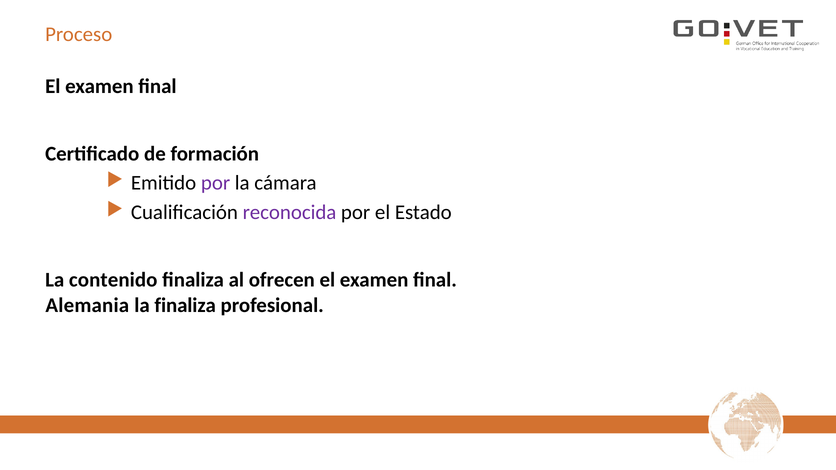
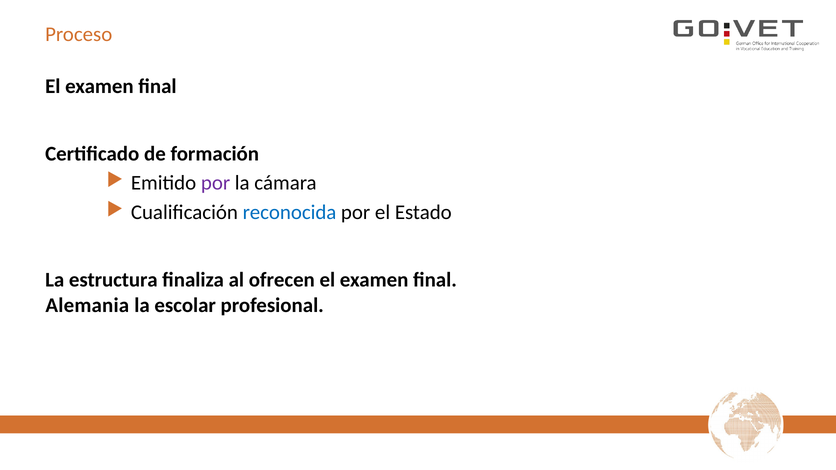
reconocida colour: purple -> blue
contenido: contenido -> estructura
la finaliza: finaliza -> escolar
